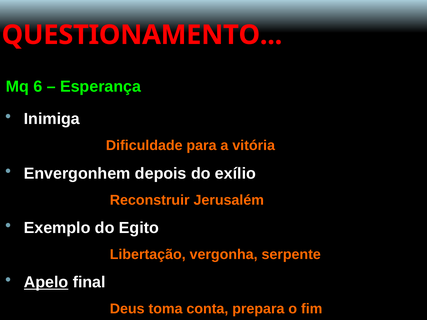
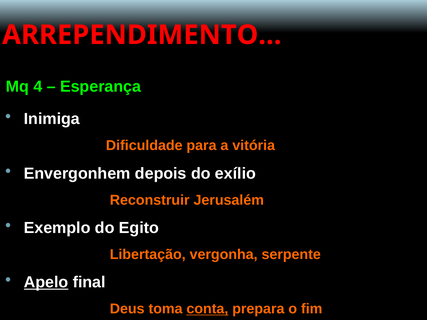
QUESTIONAMENTO: QUESTIONAMENTO -> ARREPENDIMENTO
6: 6 -> 4
conta underline: none -> present
